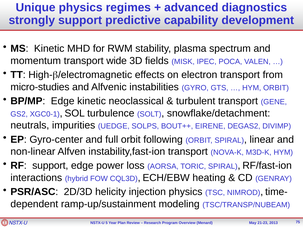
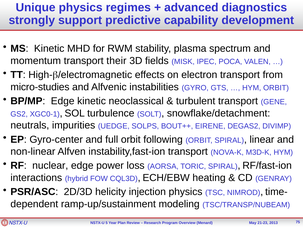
wide: wide -> their
RF support: support -> nuclear
